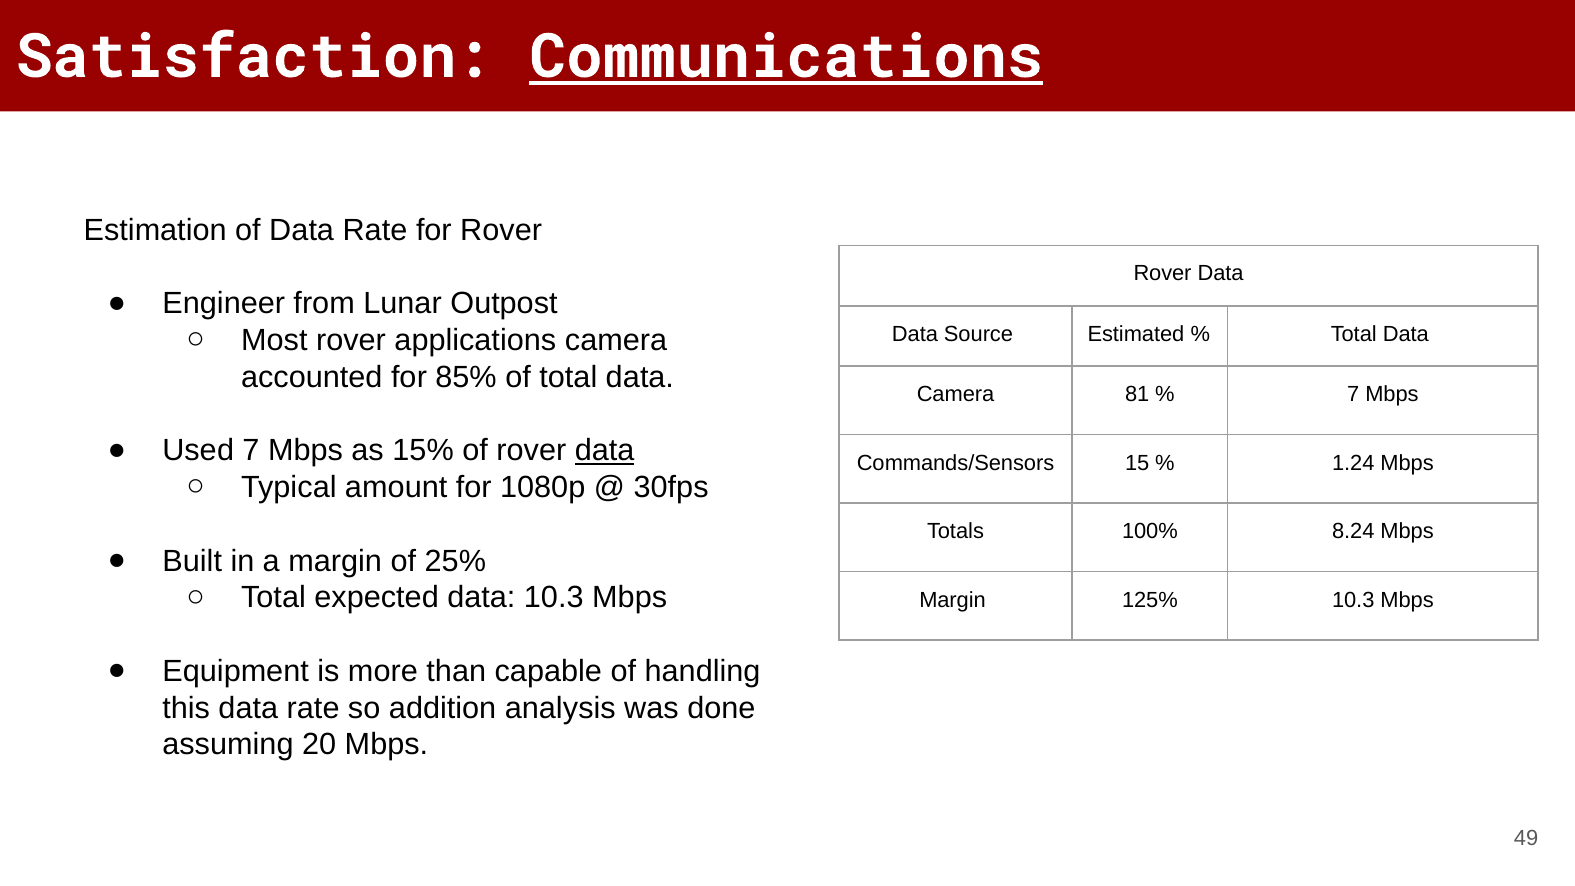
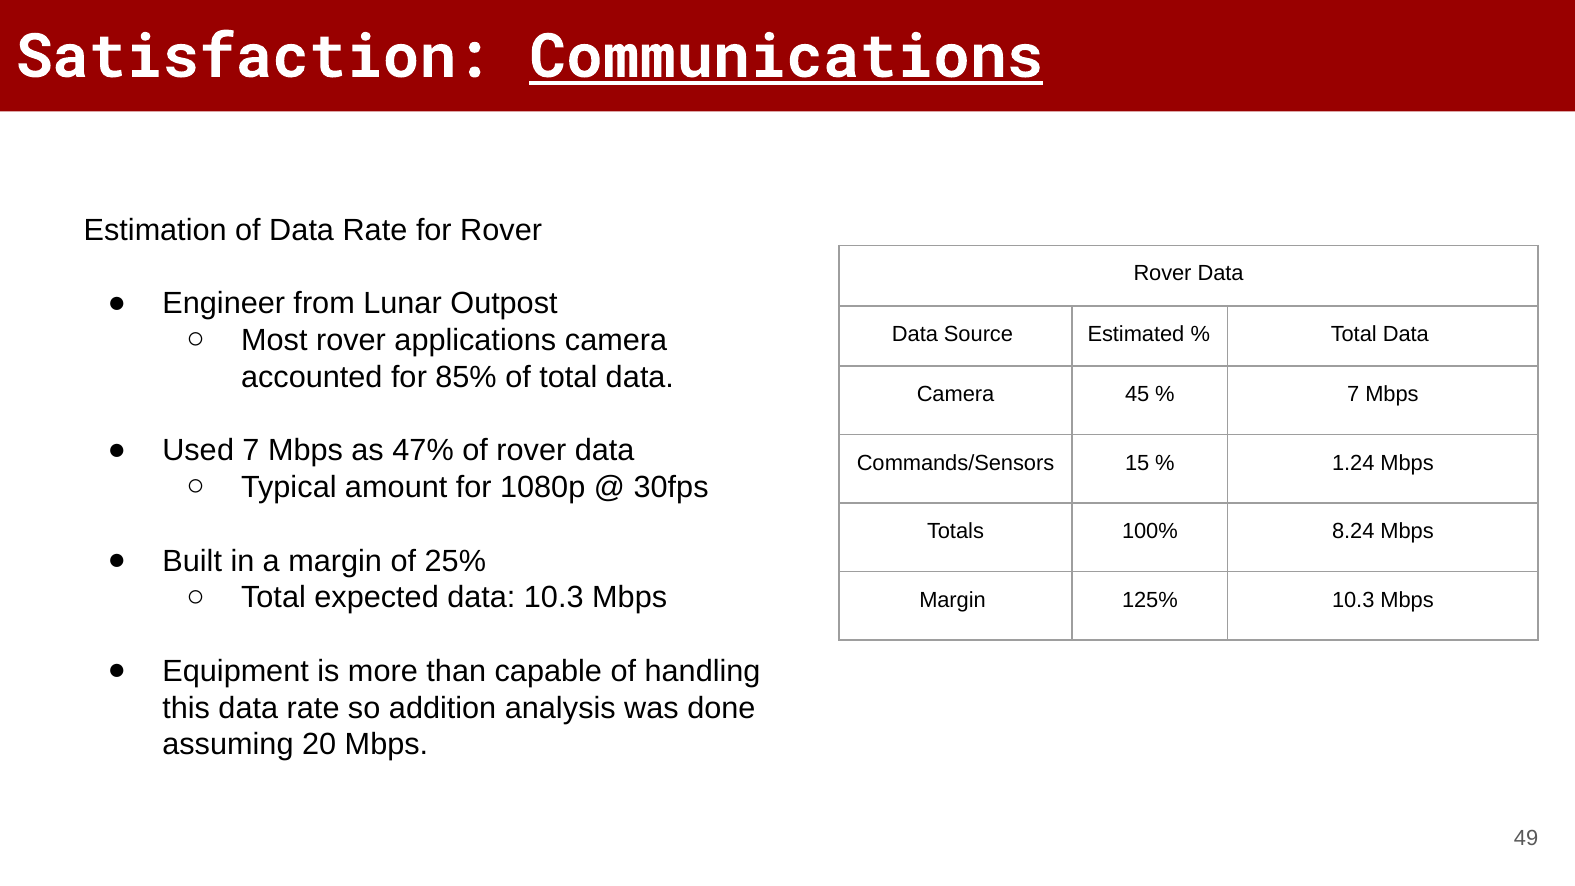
81: 81 -> 45
15%: 15% -> 47%
data at (605, 451) underline: present -> none
